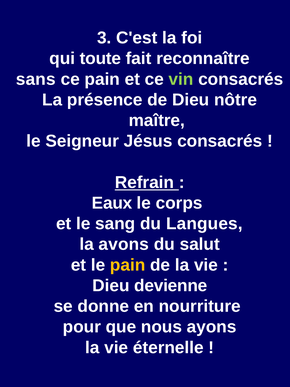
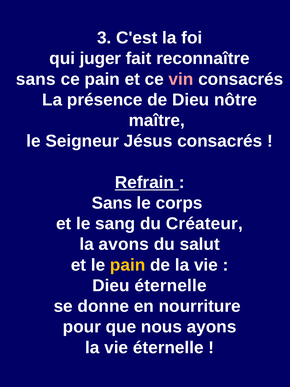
toute: toute -> juger
vin colour: light green -> pink
Eaux at (112, 203): Eaux -> Sans
Langues: Langues -> Créateur
Dieu devienne: devienne -> éternelle
